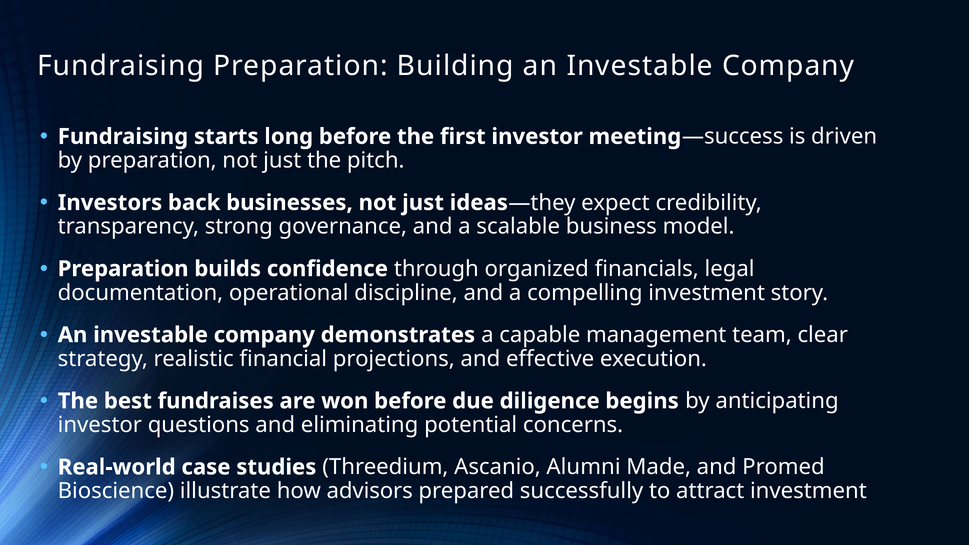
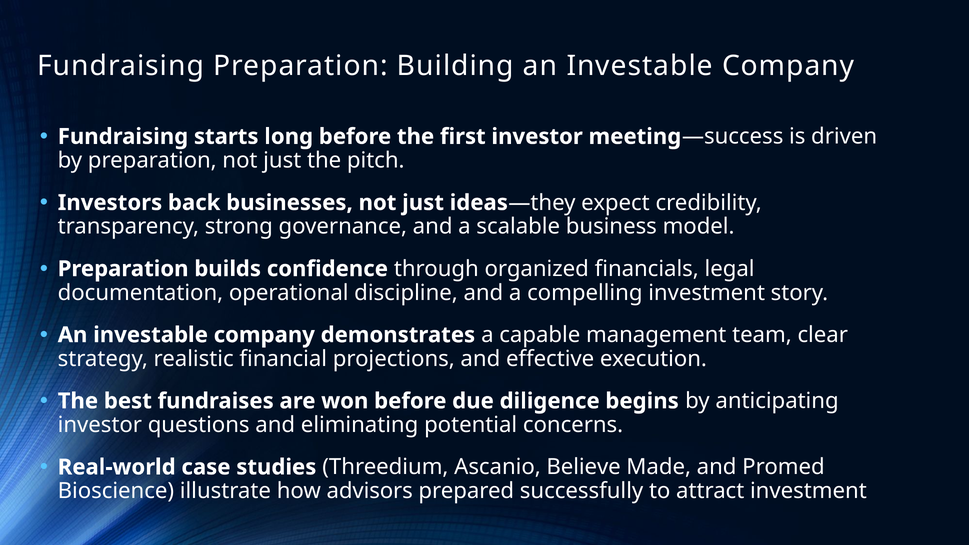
Alumni: Alumni -> Believe
